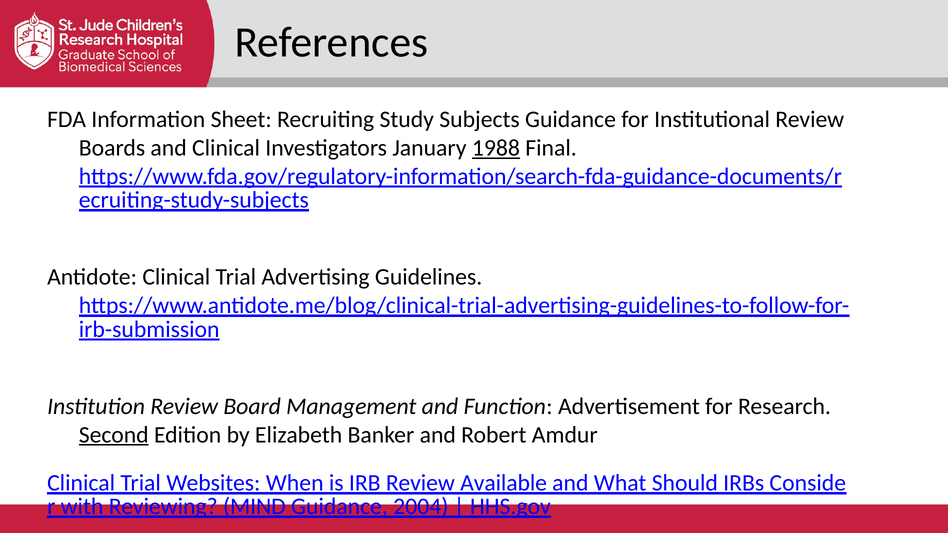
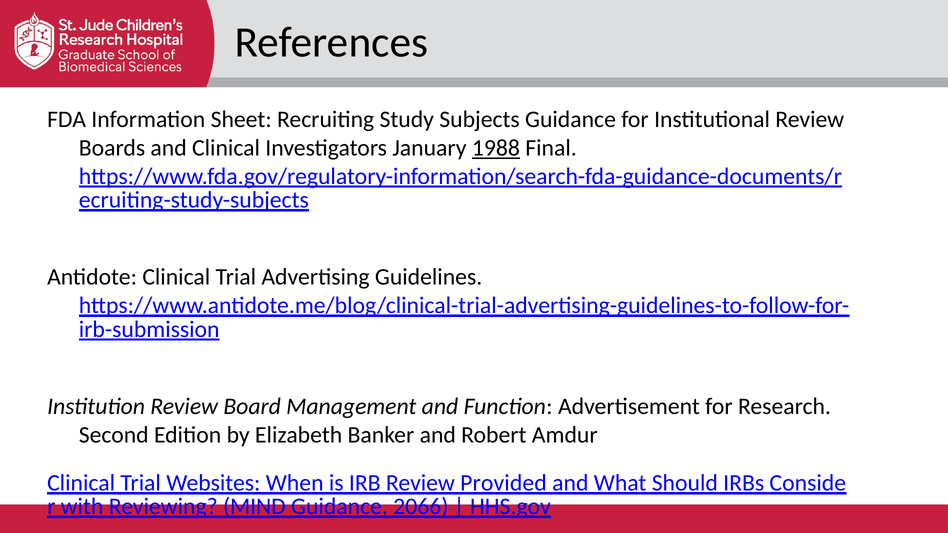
Second underline: present -> none
Available: Available -> Provided
2004: 2004 -> 2066
